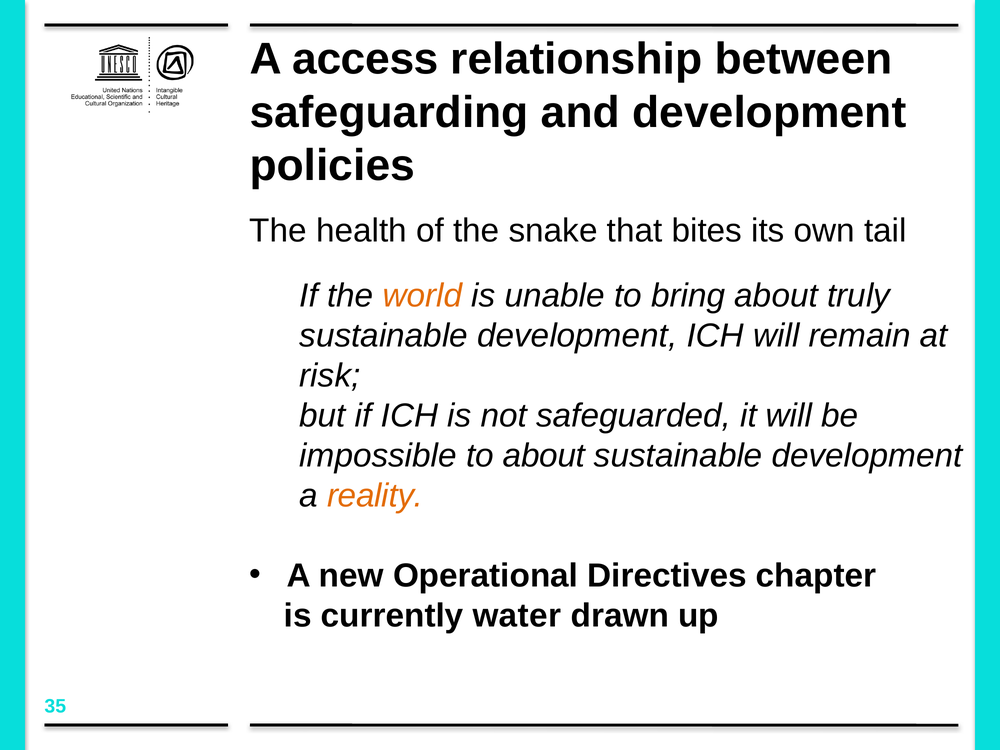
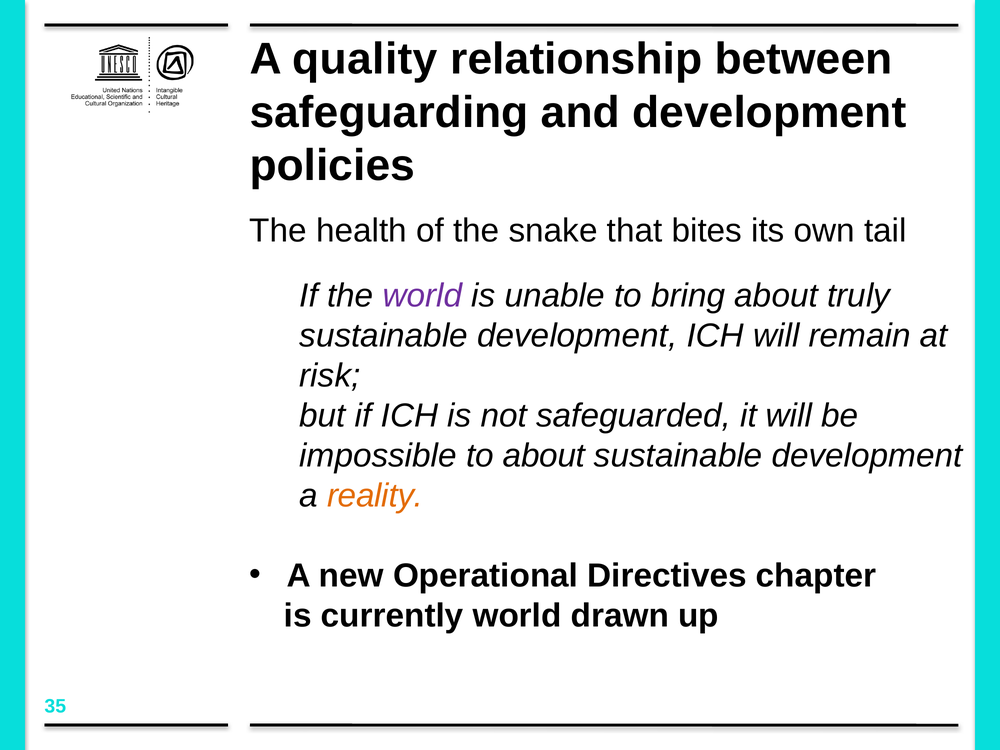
access: access -> quality
world at (422, 296) colour: orange -> purple
currently water: water -> world
